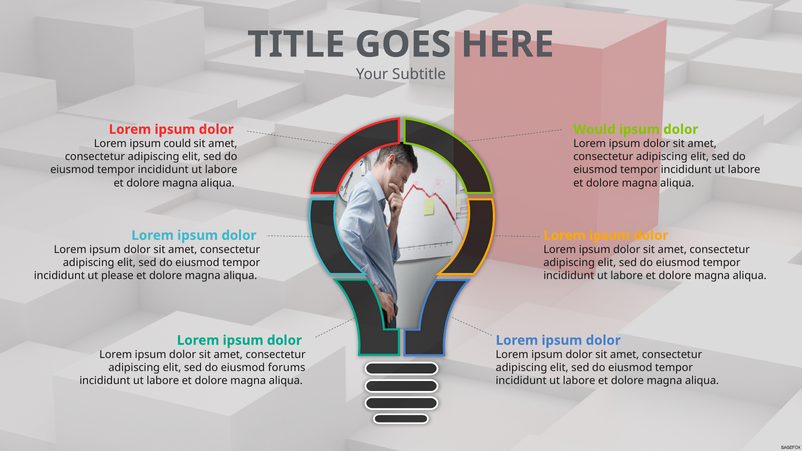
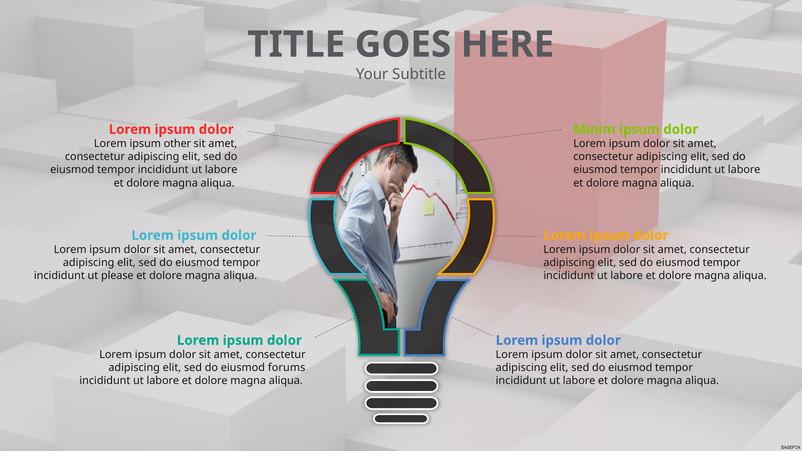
Would: Would -> Minim
could: could -> other
